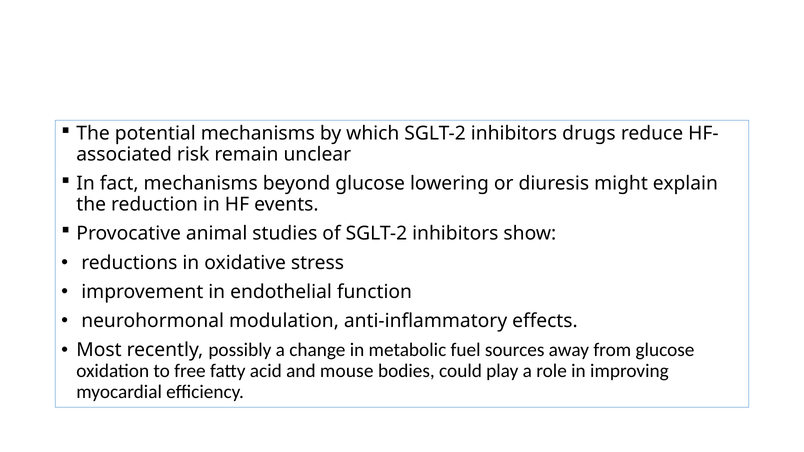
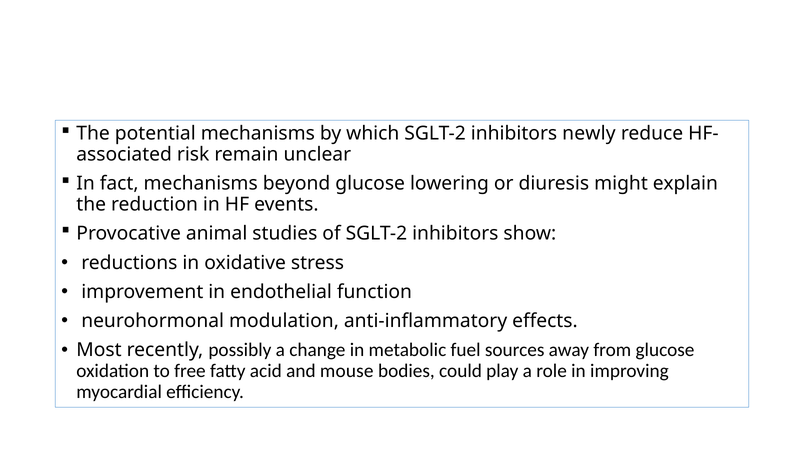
drugs: drugs -> newly
